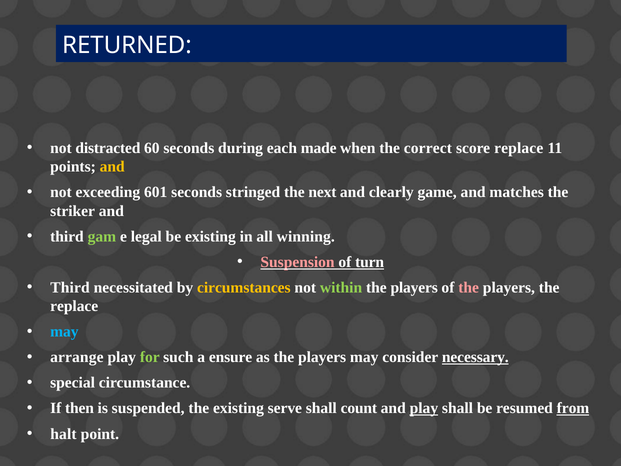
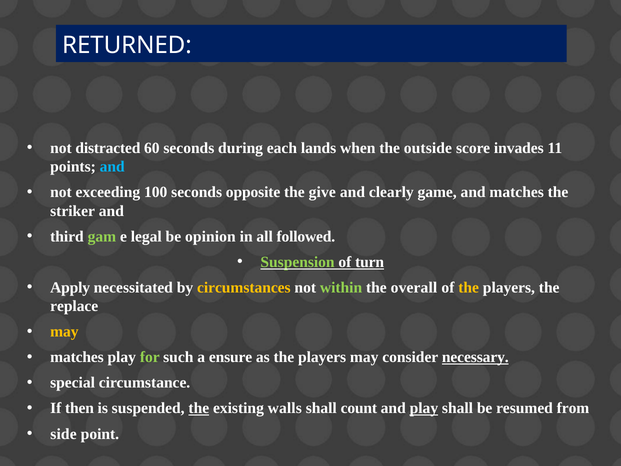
made: made -> lands
correct: correct -> outside
score replace: replace -> invades
and at (112, 167) colour: yellow -> light blue
601: 601 -> 100
stringed: stringed -> opposite
next: next -> give
be existing: existing -> opinion
winning: winning -> followed
Suspension colour: pink -> light green
Third at (70, 287): Third -> Apply
players at (414, 287): players -> overall
the at (469, 287) colour: pink -> yellow
may at (64, 332) colour: light blue -> yellow
arrange at (77, 357): arrange -> matches
the at (199, 408) underline: none -> present
serve: serve -> walls
from underline: present -> none
halt: halt -> side
